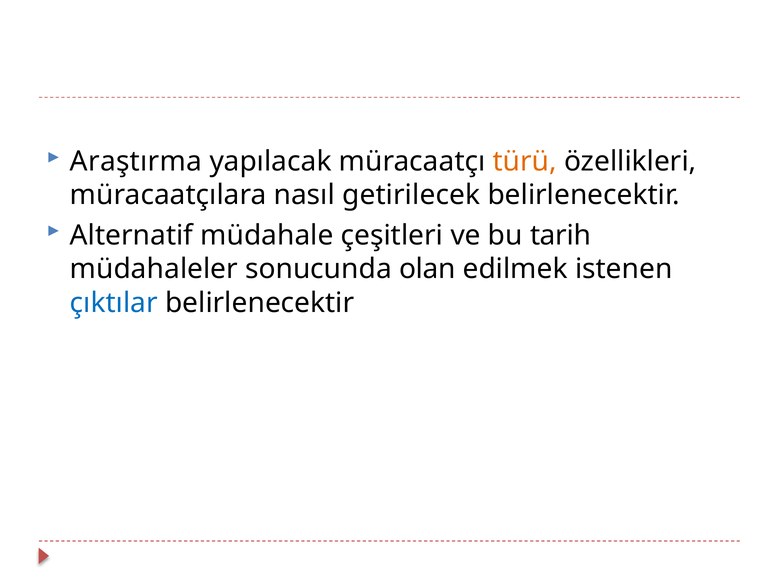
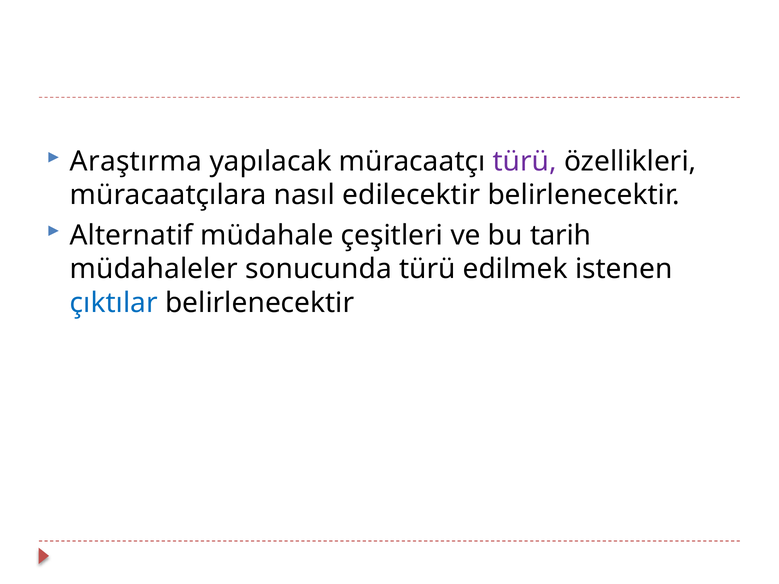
türü at (525, 161) colour: orange -> purple
getirilecek: getirilecek -> edilecektir
sonucunda olan: olan -> türü
